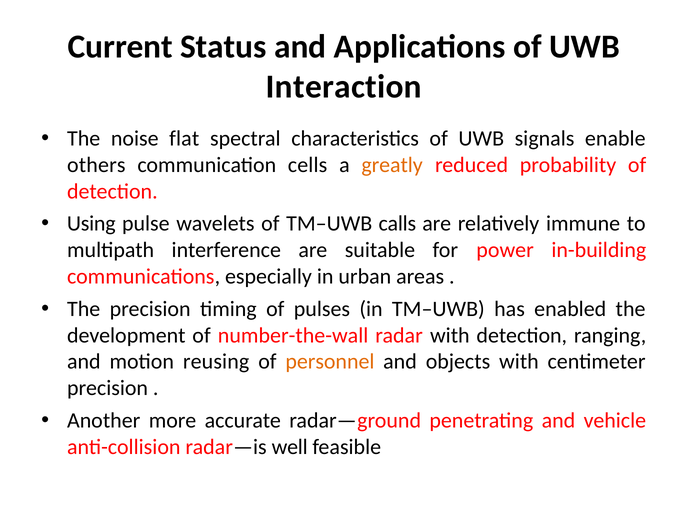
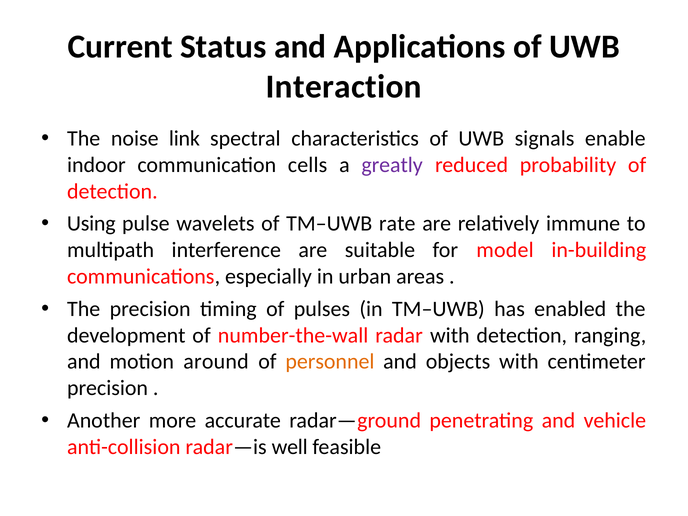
flat: flat -> link
others: others -> indoor
greatly colour: orange -> purple
calls: calls -> rate
power: power -> model
reusing: reusing -> around
